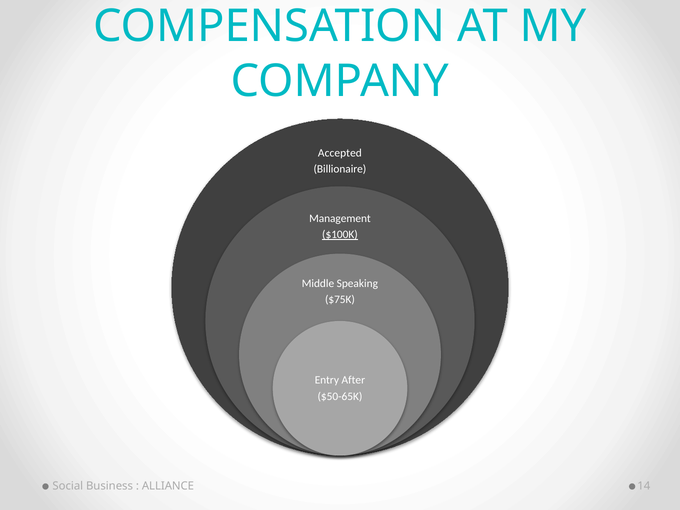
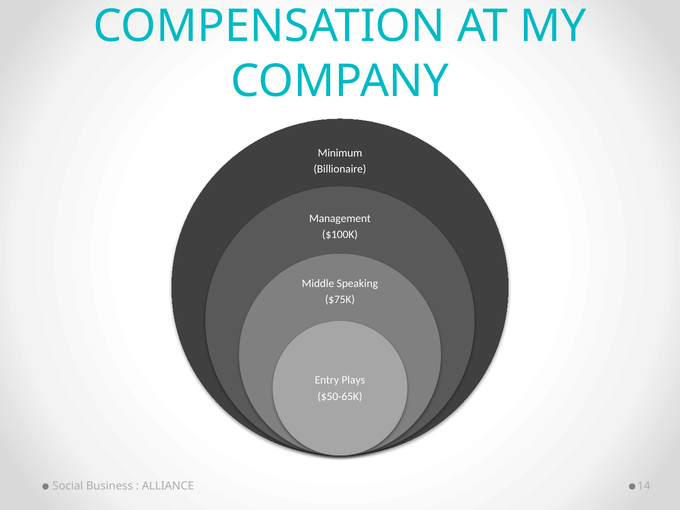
Accepted: Accepted -> Minimum
$100K underline: present -> none
After: After -> Plays
